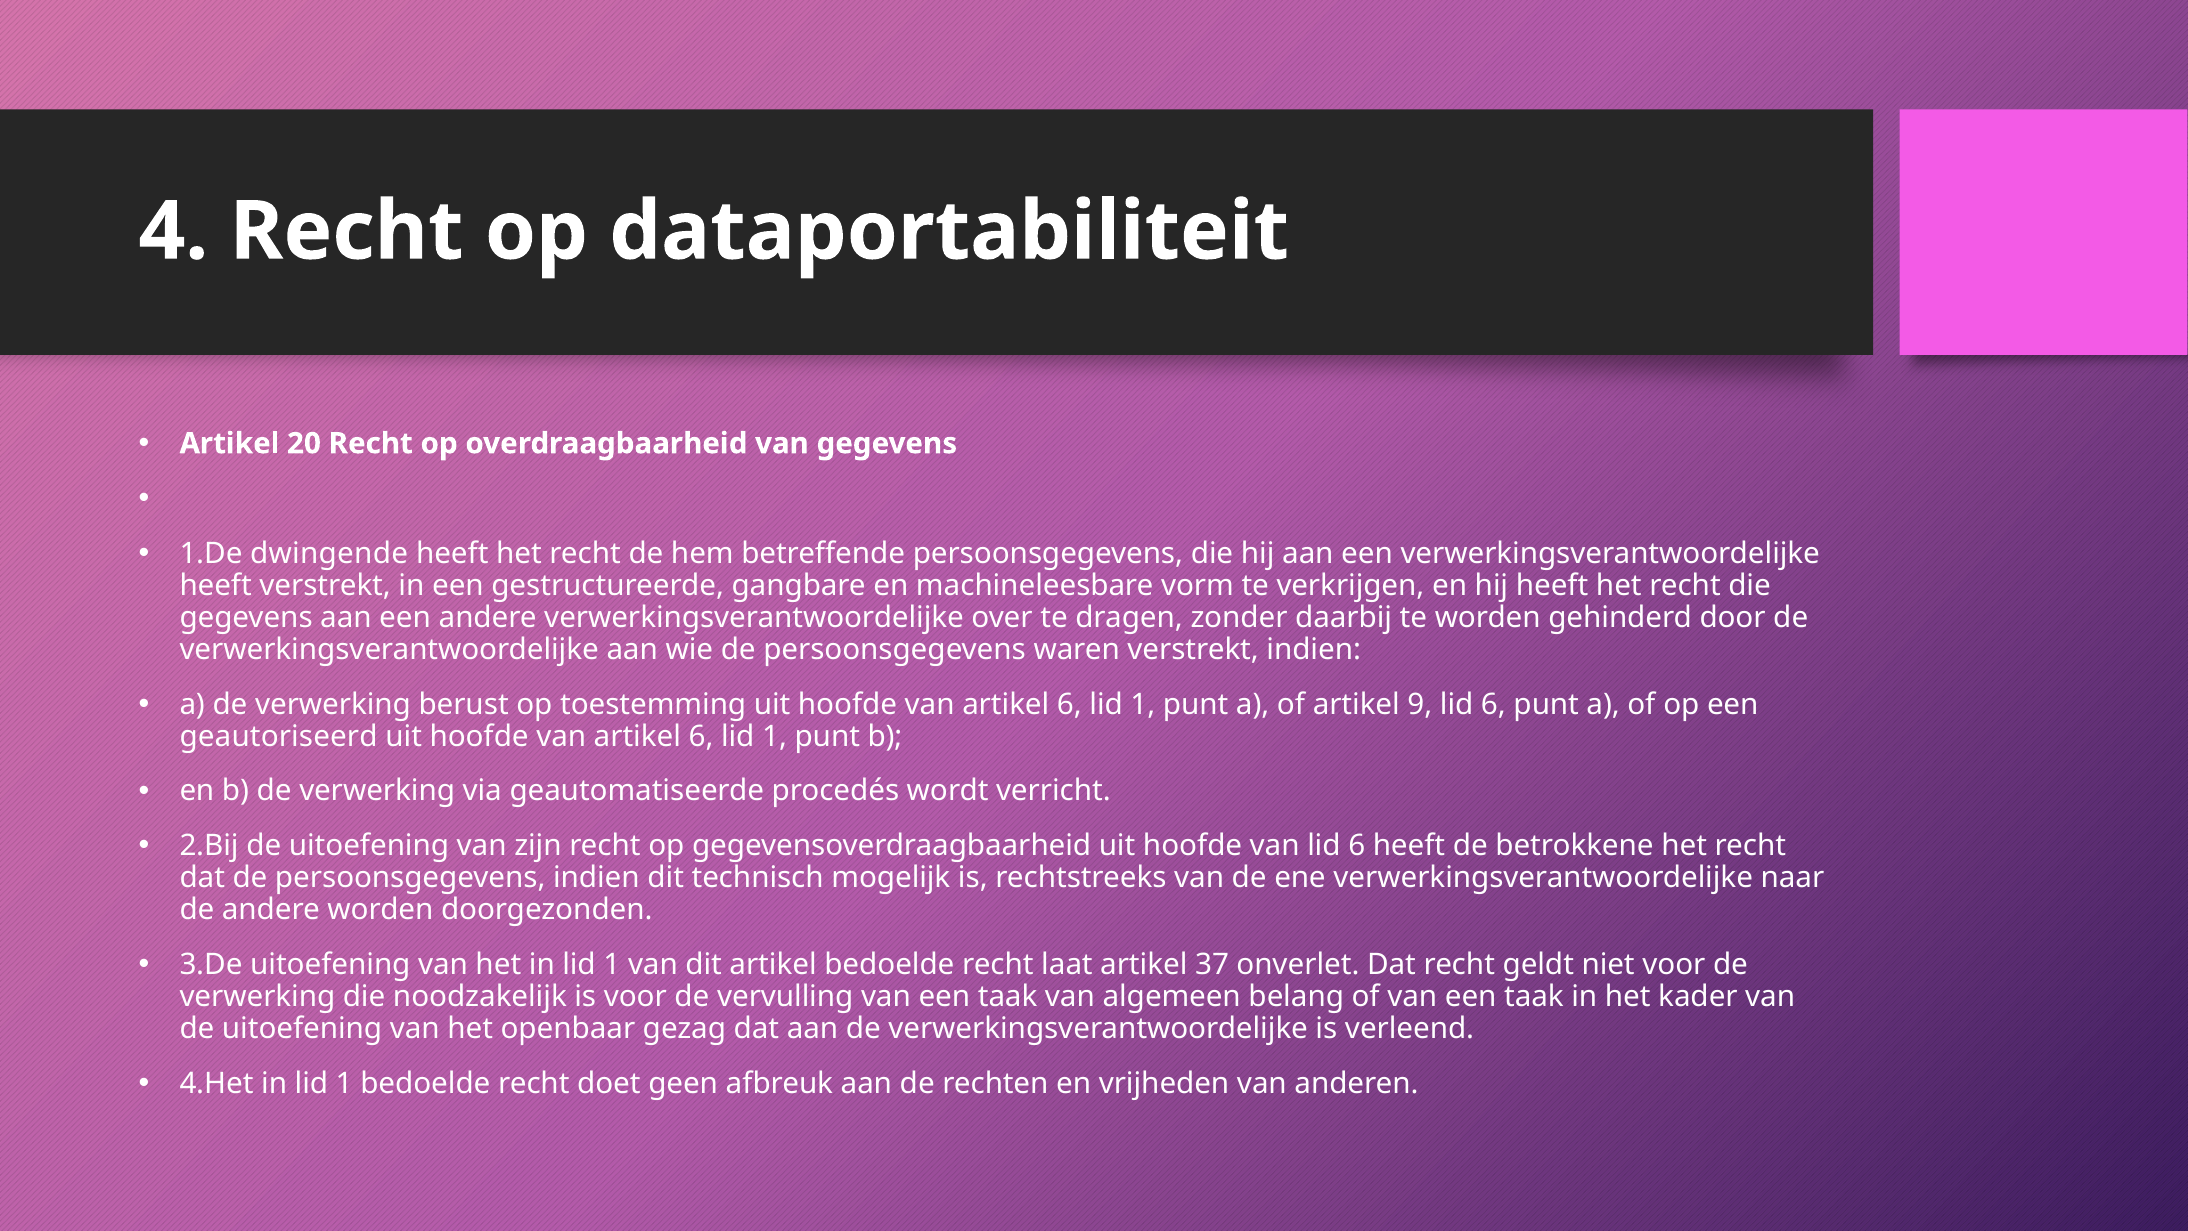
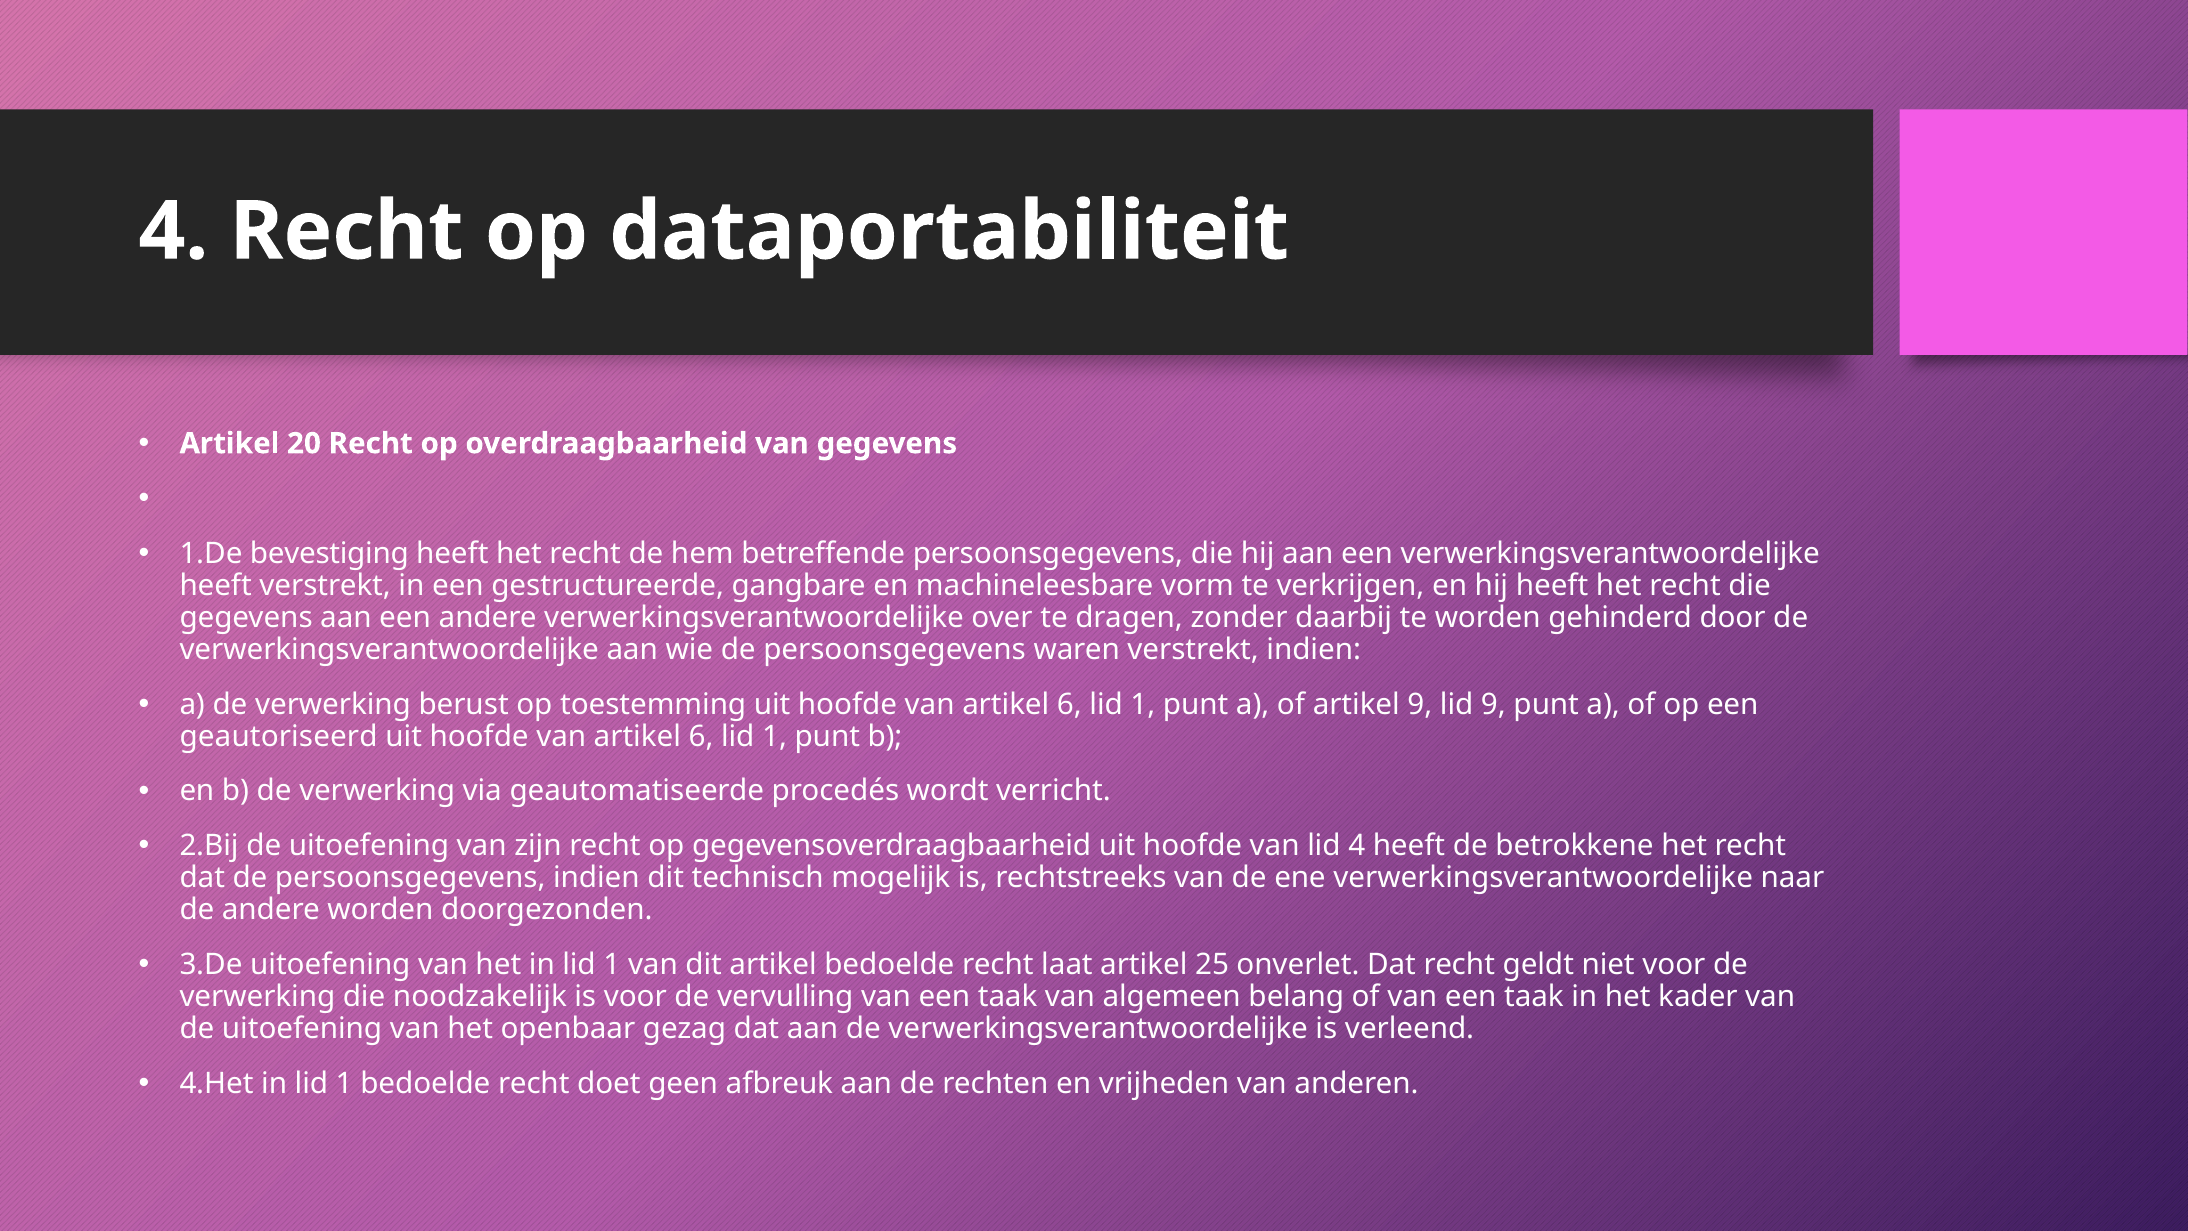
dwingende: dwingende -> bevestiging
9 lid 6: 6 -> 9
van lid 6: 6 -> 4
37: 37 -> 25
